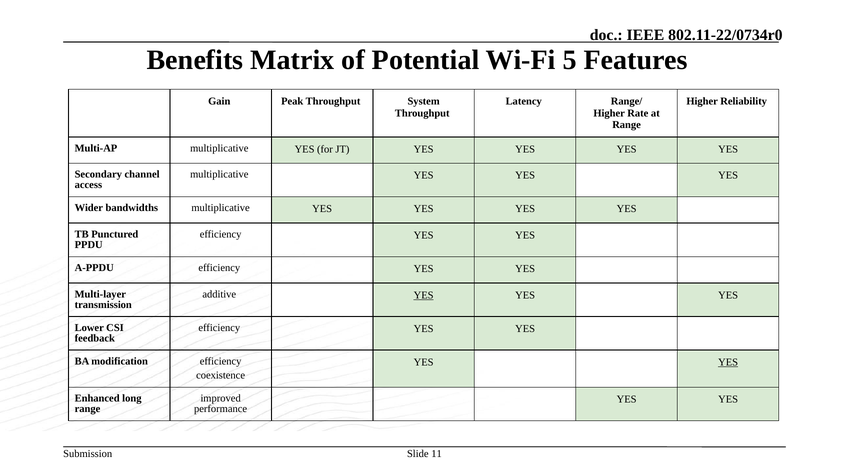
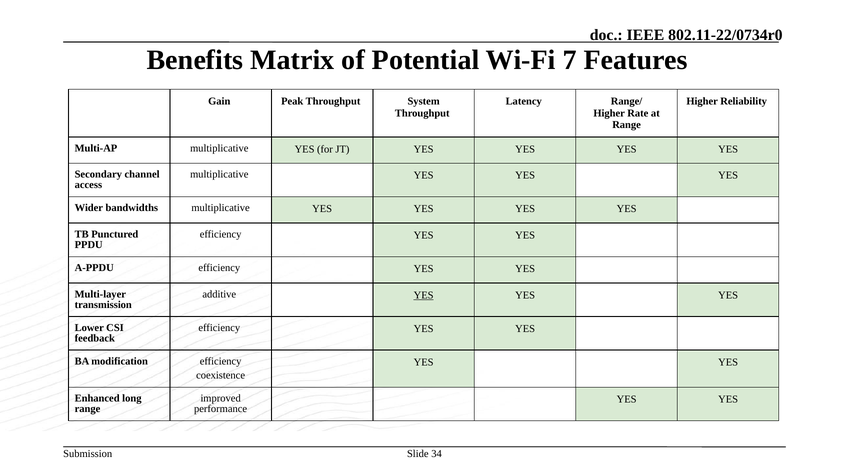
5: 5 -> 7
YES at (728, 363) underline: present -> none
11: 11 -> 34
